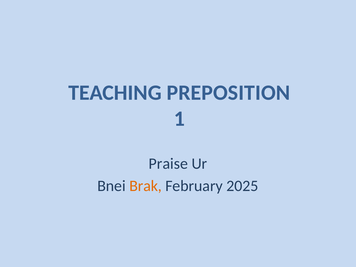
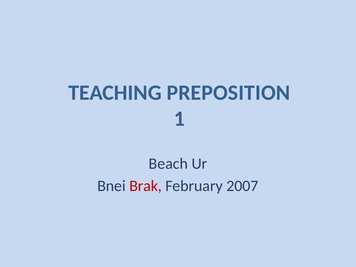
Praise: Praise -> Beach
Brak colour: orange -> red
2025: 2025 -> 2007
